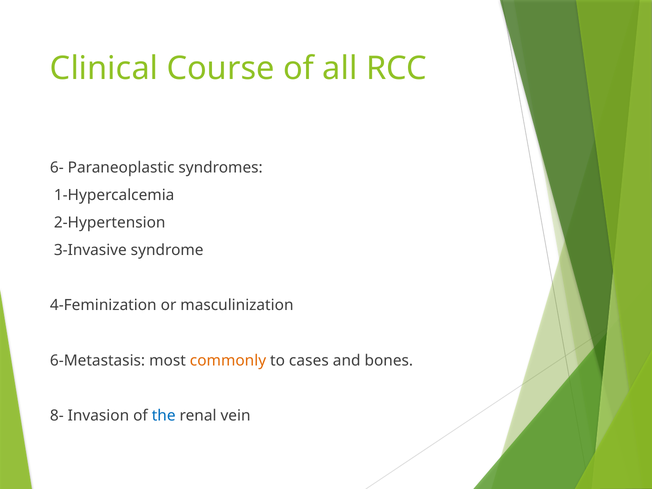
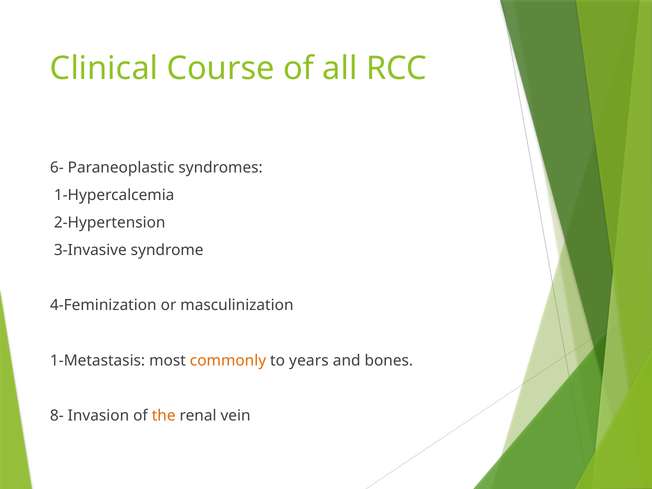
6-Metastasis: 6-Metastasis -> 1-Metastasis
cases: cases -> years
the colour: blue -> orange
